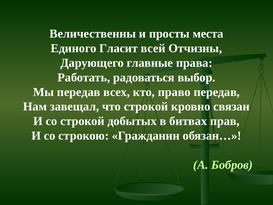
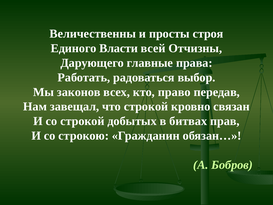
места: места -> строя
Гласит: Гласит -> Власти
Мы передав: передав -> законов
